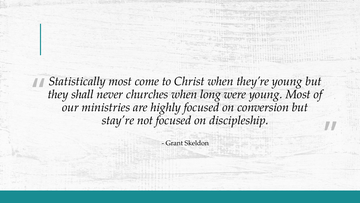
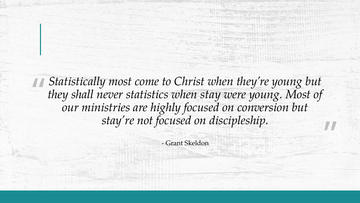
churches: churches -> statistics
long: long -> stay
